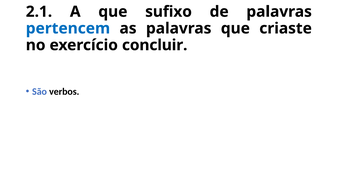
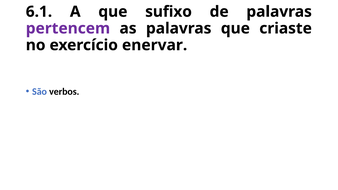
2.1: 2.1 -> 6.1
pertencem colour: blue -> purple
concluir: concluir -> enervar
